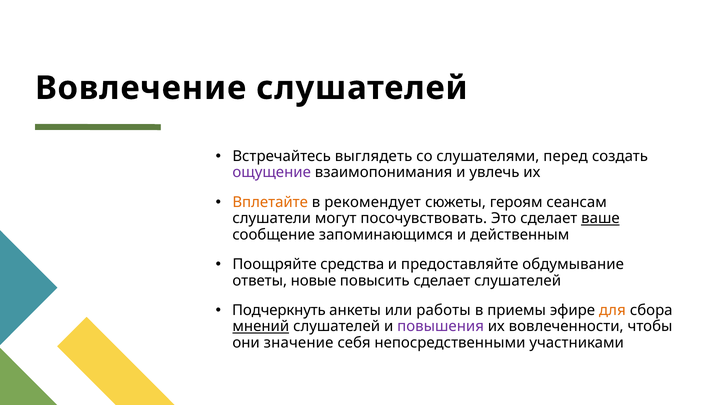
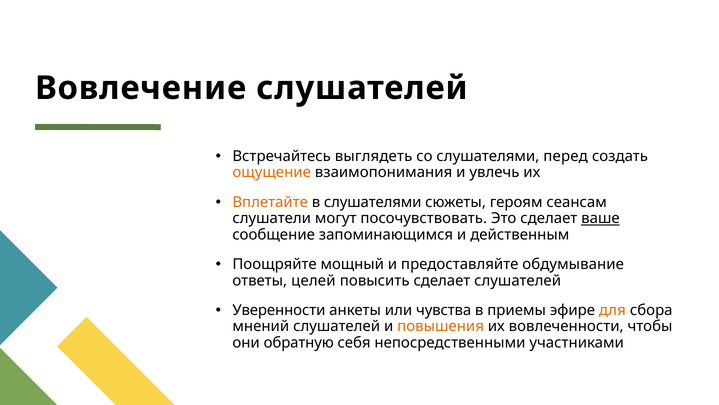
ощущение colour: purple -> orange
в рекомендует: рекомендует -> слушателями
средства: средства -> мощный
новые: новые -> целей
Подчеркнуть: Подчеркнуть -> Уверенности
работы: работы -> чувства
мнений underline: present -> none
повышения colour: purple -> orange
значение: значение -> обратную
